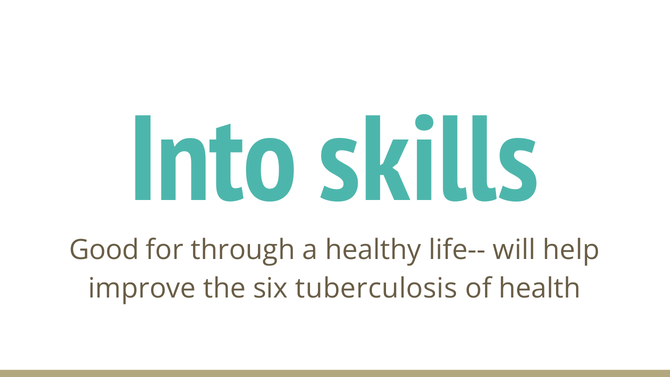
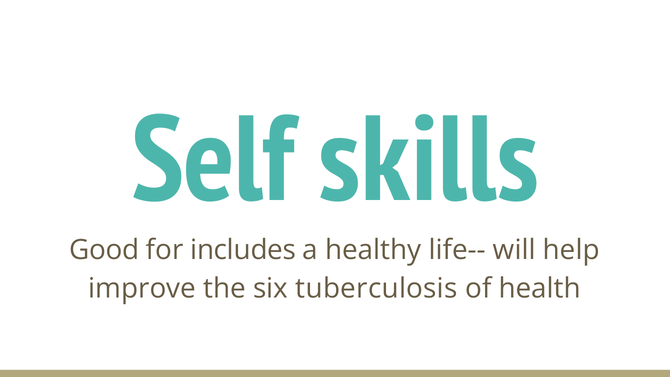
Into: Into -> Self
through: through -> includes
